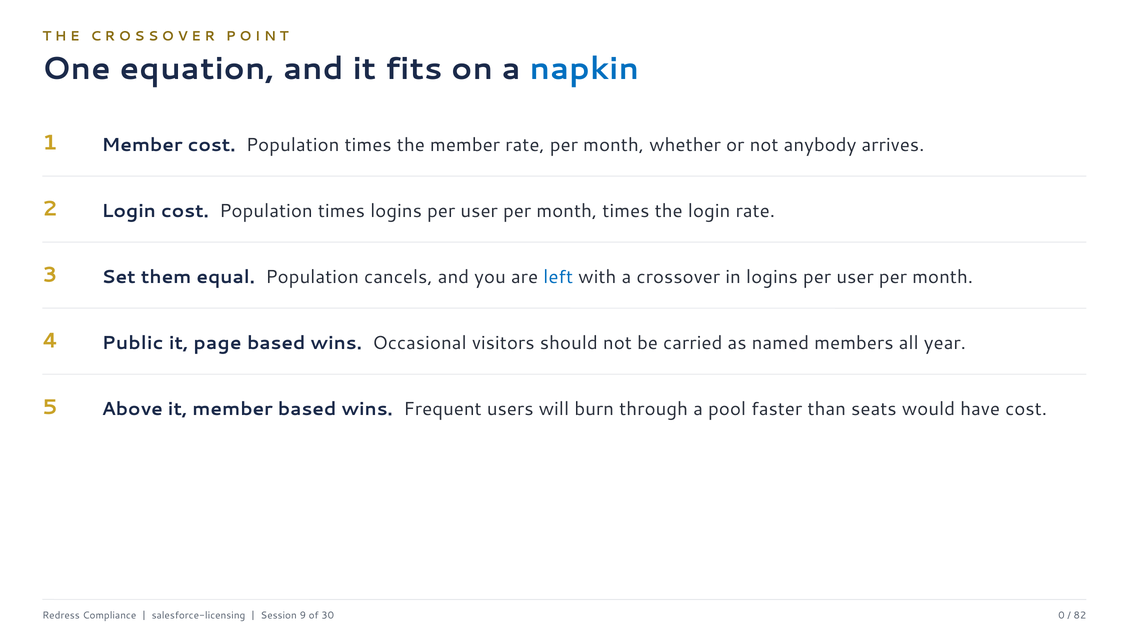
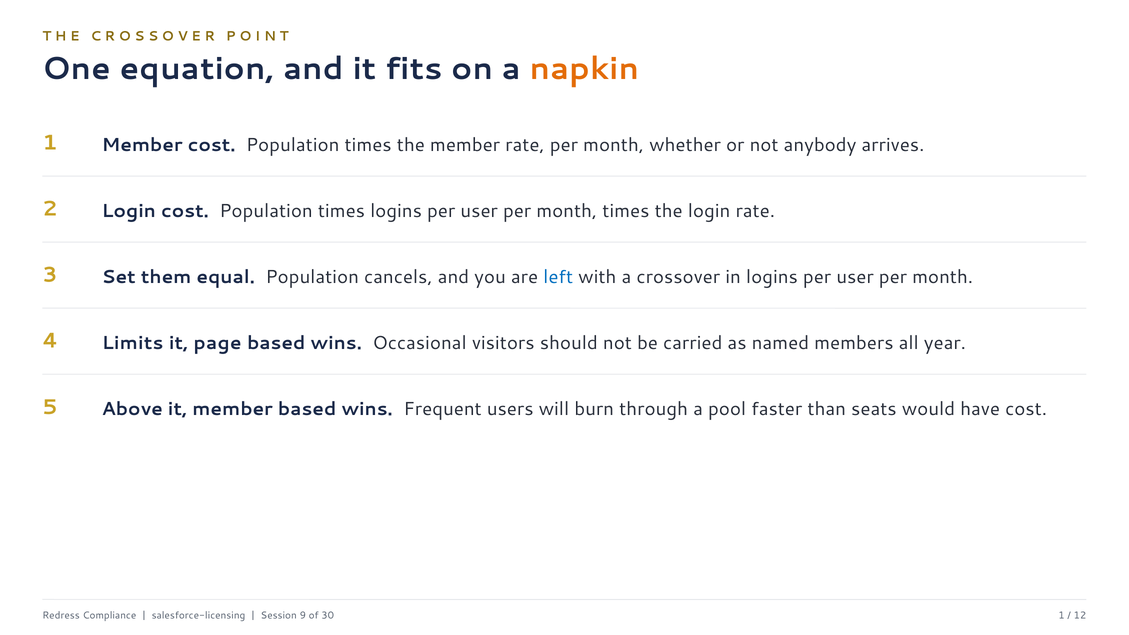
napkin colour: blue -> orange
Public: Public -> Limits
30 0: 0 -> 1
82: 82 -> 12
